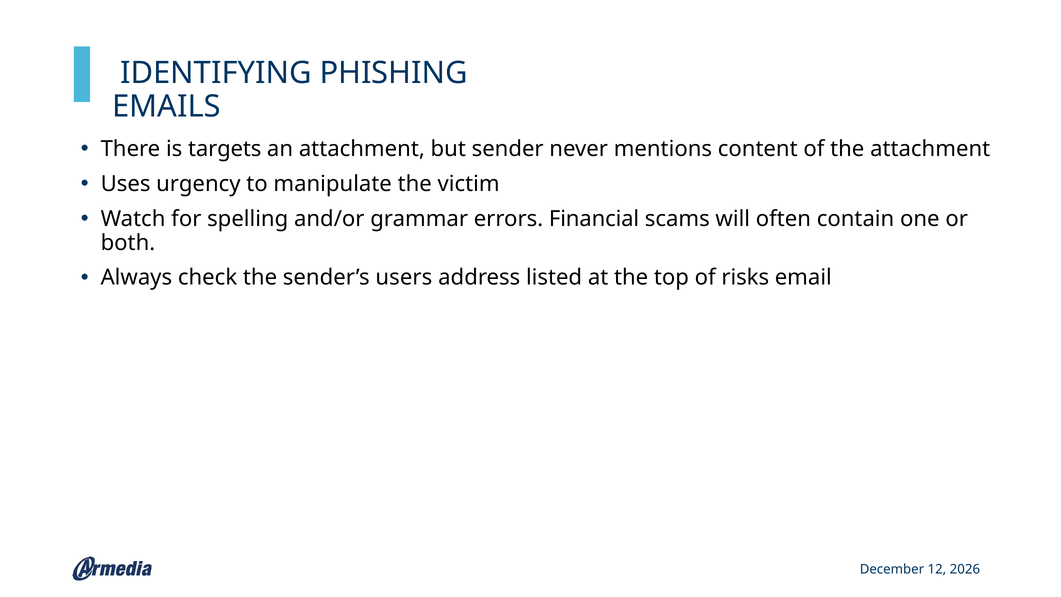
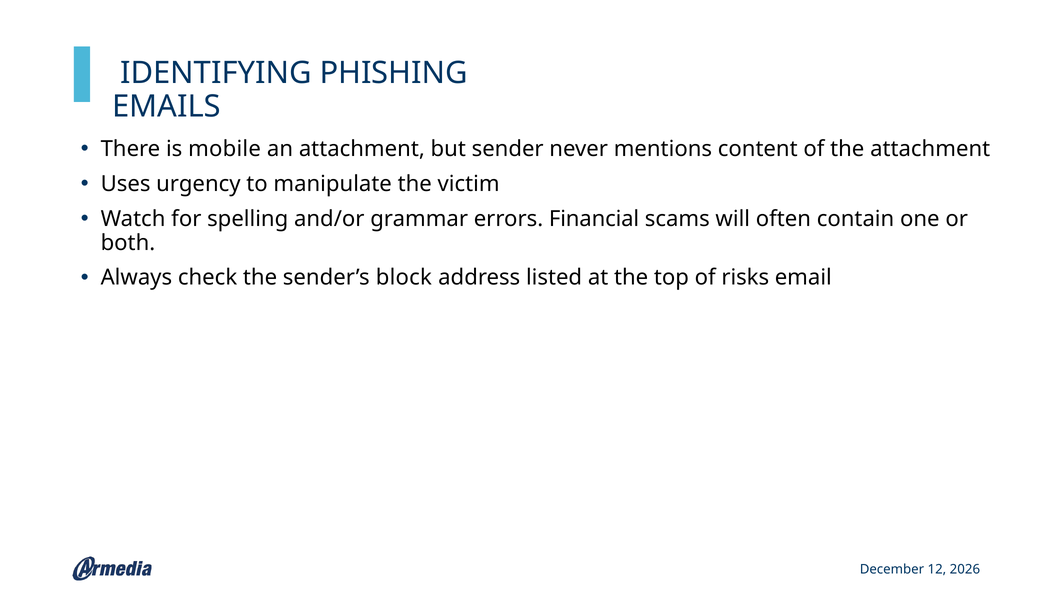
targets: targets -> mobile
users: users -> block
